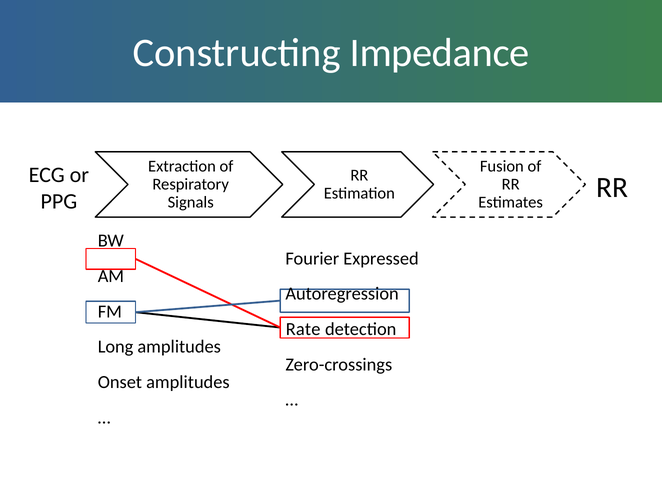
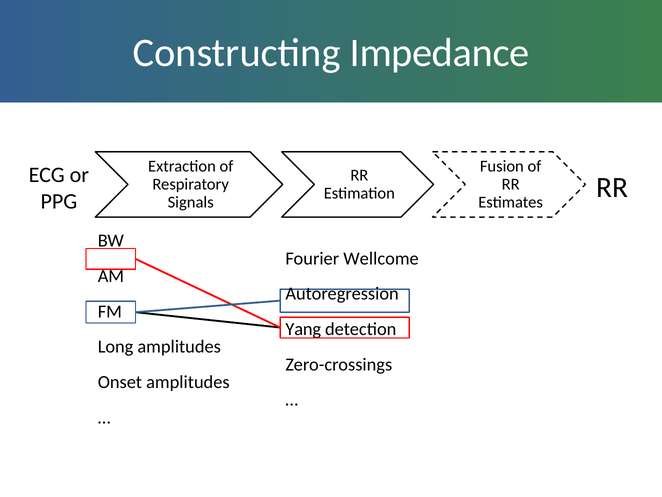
Expressed: Expressed -> Wellcome
Rate: Rate -> Yang
